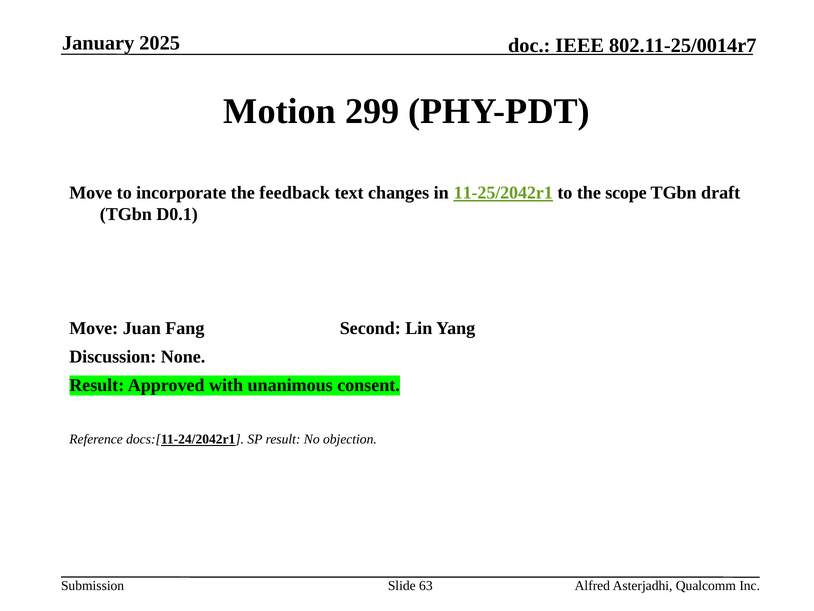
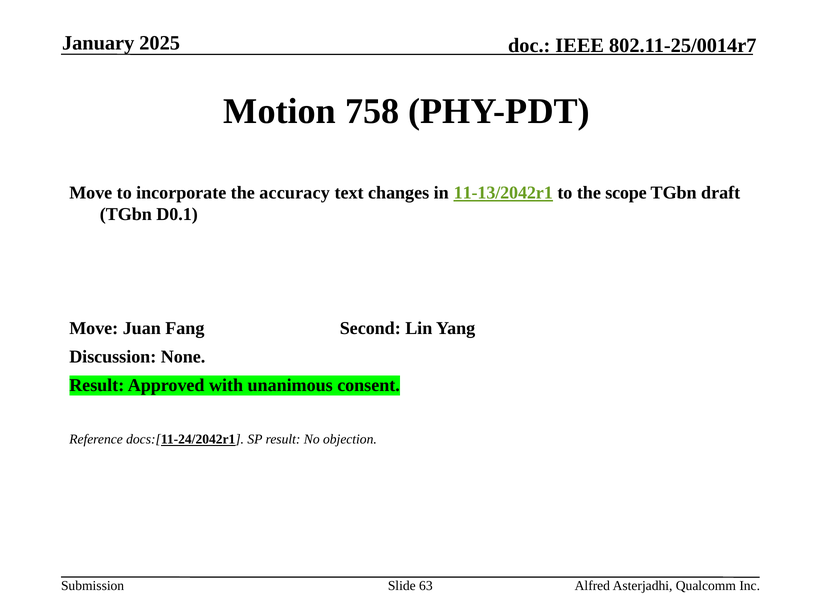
299: 299 -> 758
feedback: feedback -> accuracy
11-25/2042r1: 11-25/2042r1 -> 11-13/2042r1
